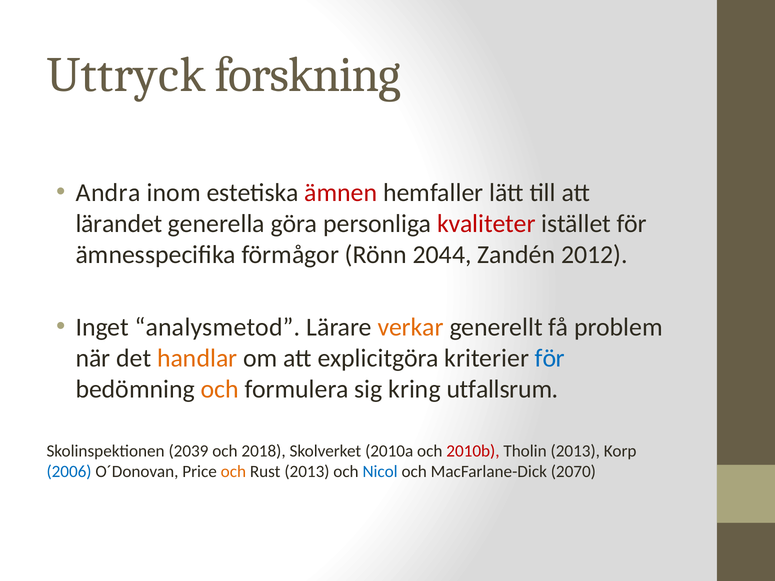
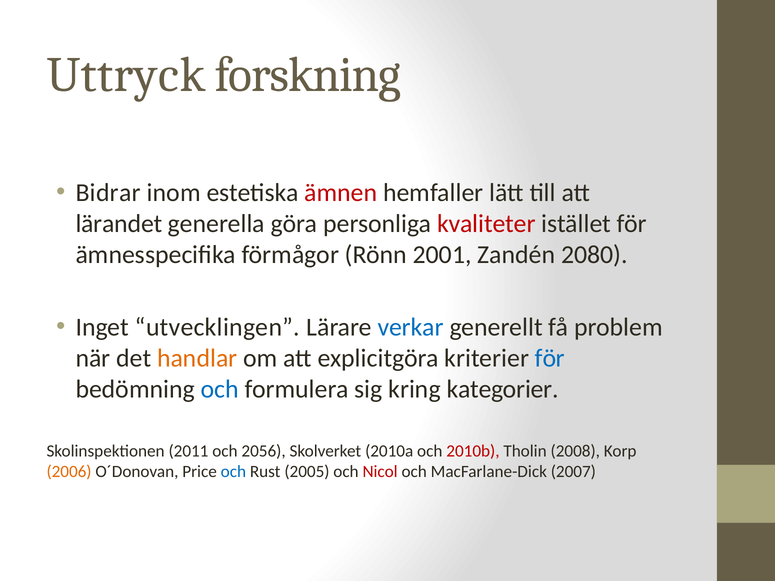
Andra: Andra -> Bidrar
2044: 2044 -> 2001
2012: 2012 -> 2080
analysmetod: analysmetod -> utvecklingen
verkar colour: orange -> blue
och at (220, 389) colour: orange -> blue
utfallsrum: utfallsrum -> kategorier
2039: 2039 -> 2011
2018: 2018 -> 2056
Tholin 2013: 2013 -> 2008
2006 colour: blue -> orange
och at (233, 472) colour: orange -> blue
Rust 2013: 2013 -> 2005
Nicol colour: blue -> red
2070: 2070 -> 2007
